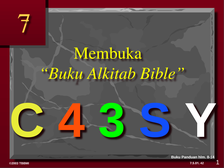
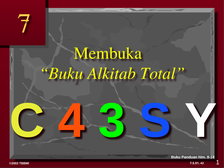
Bible: Bible -> Total
